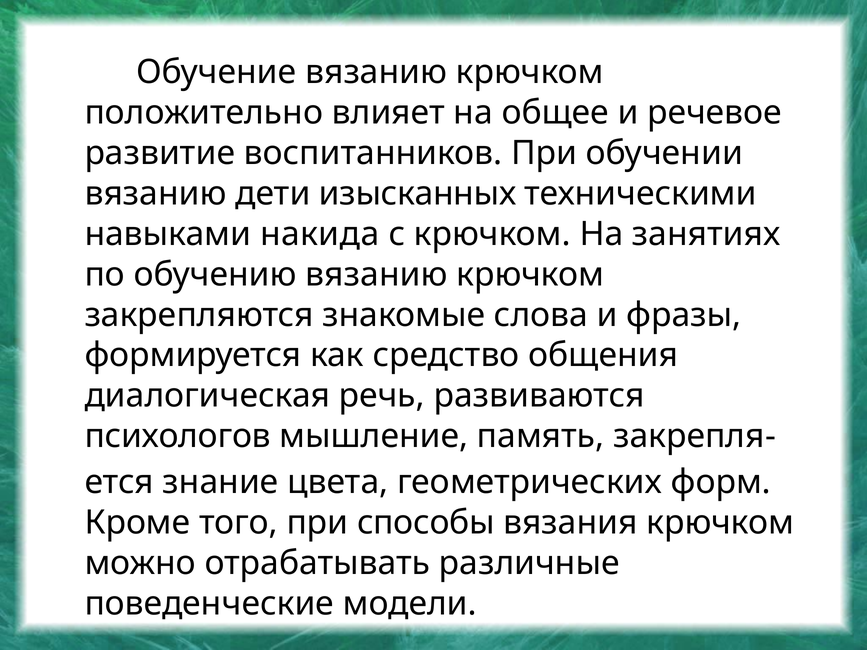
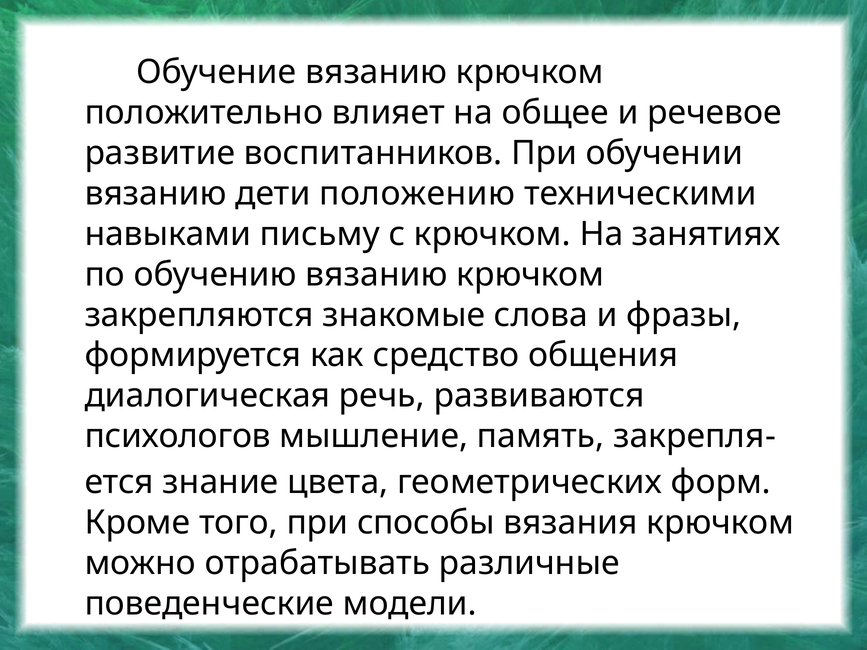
изысканных: изысканных -> положению
накида: накида -> письму
